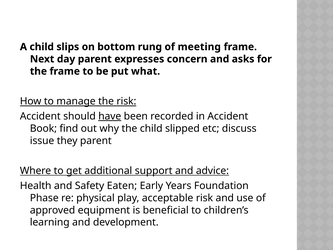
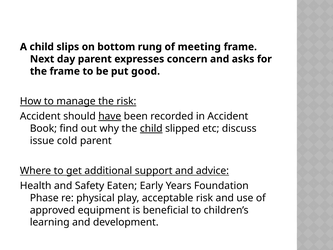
what: what -> good
child at (151, 128) underline: none -> present
they: they -> cold
